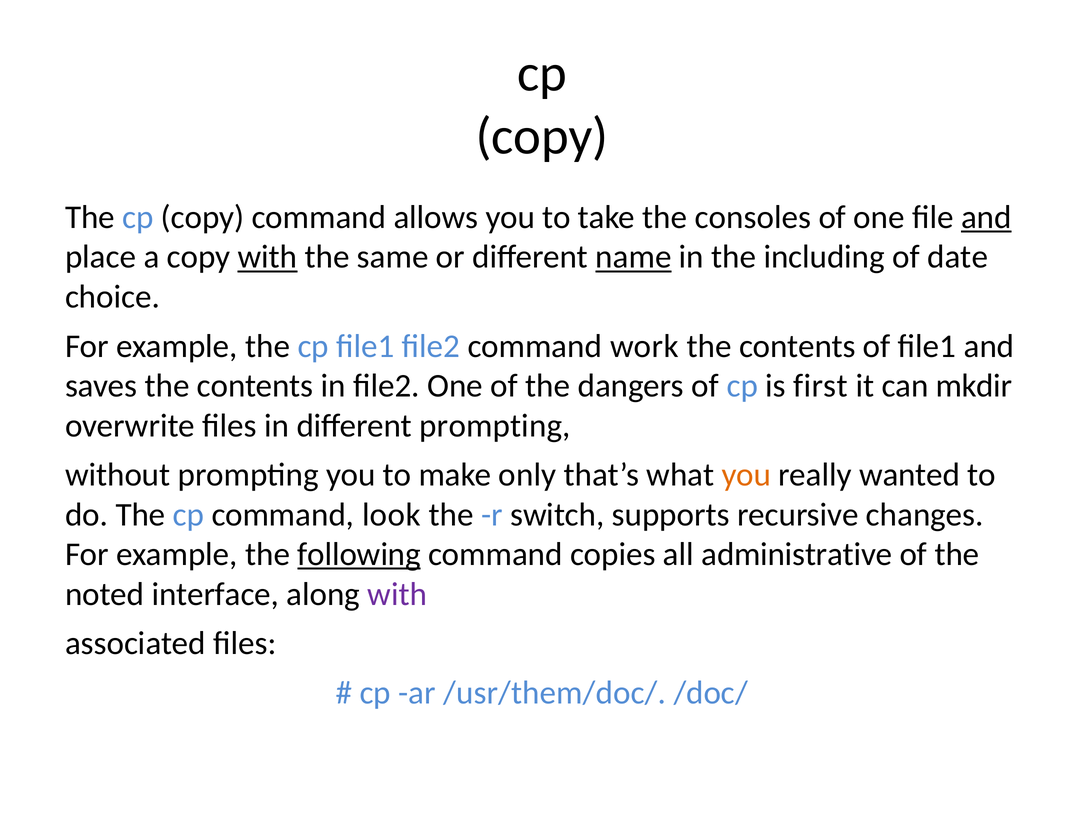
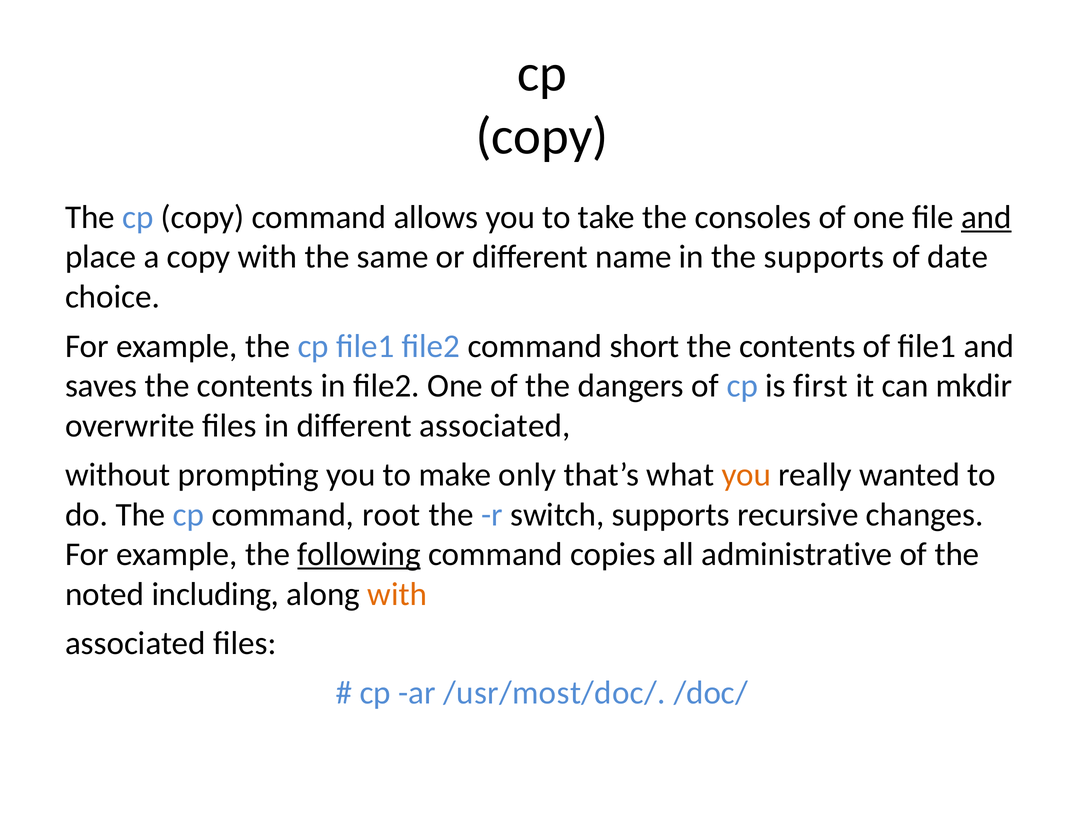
with at (267, 257) underline: present -> none
name underline: present -> none
the including: including -> supports
work: work -> short
different prompting: prompting -> associated
look: look -> root
interface: interface -> including
with at (397, 594) colour: purple -> orange
/usr/them/doc/: /usr/them/doc/ -> /usr/most/doc/
